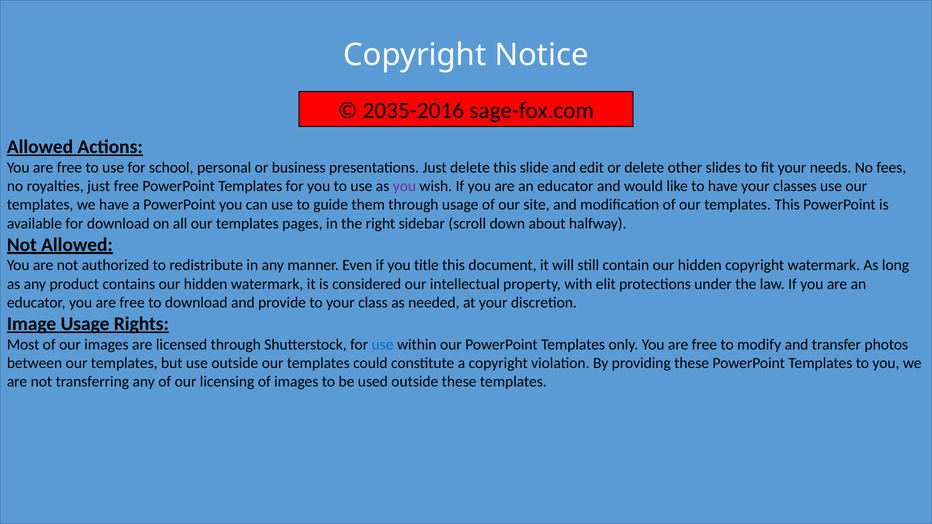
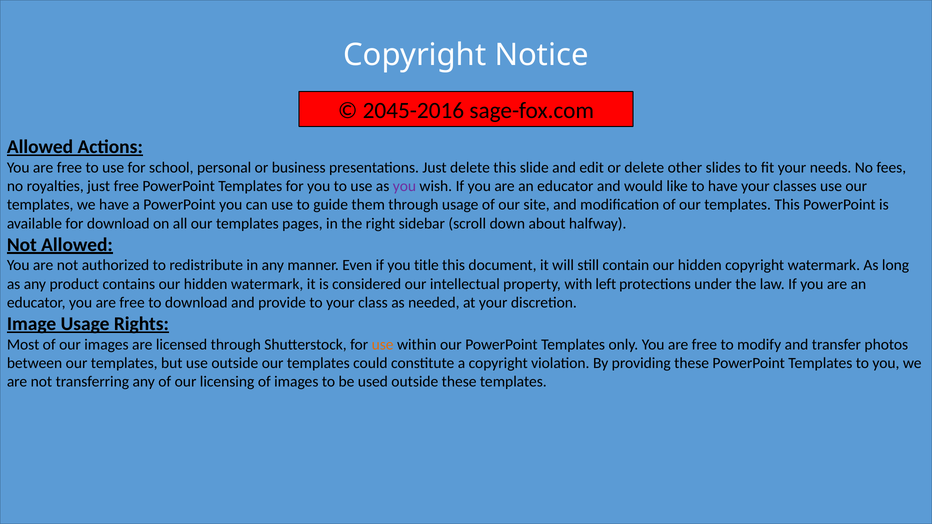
2035-2016: 2035-2016 -> 2045-2016
elit: elit -> left
use at (383, 345) colour: blue -> orange
